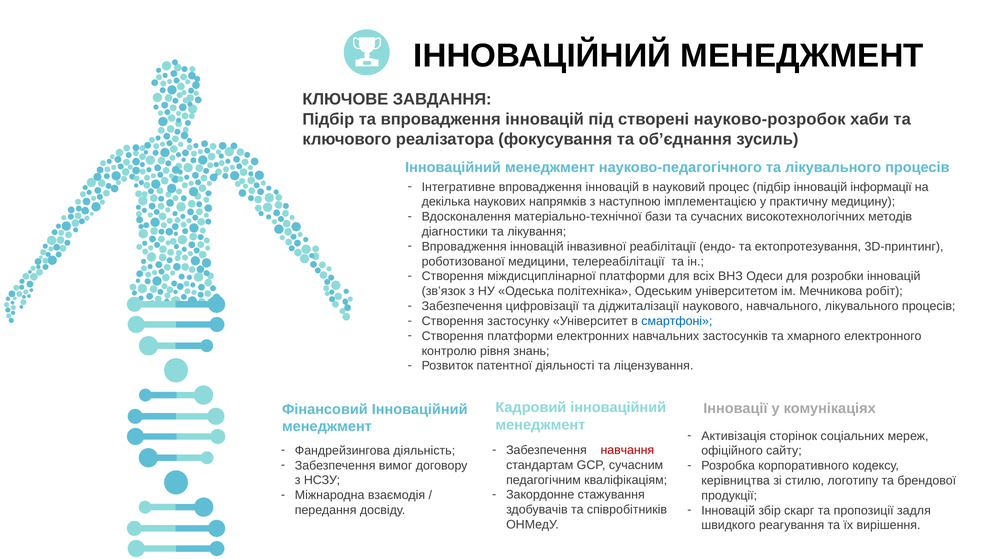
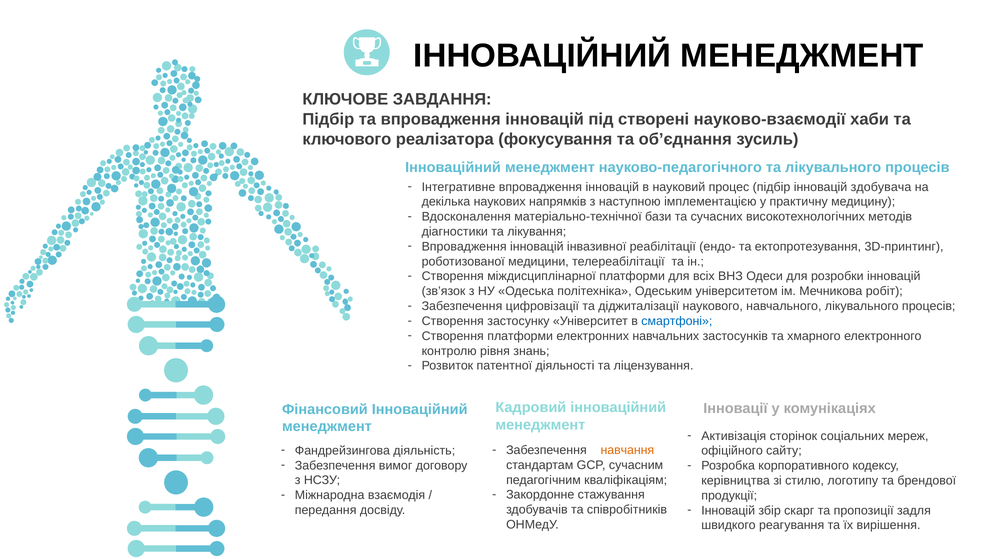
науково-розробок: науково-розробок -> науково-взаємодії
інформації: інформації -> здобувача
навчання colour: red -> orange
